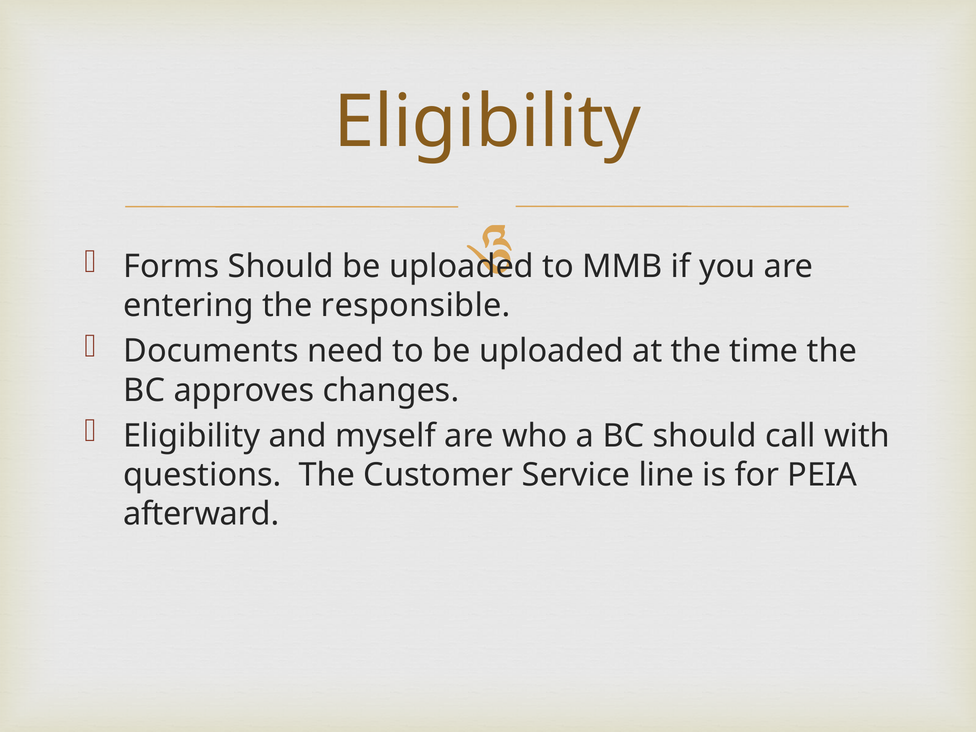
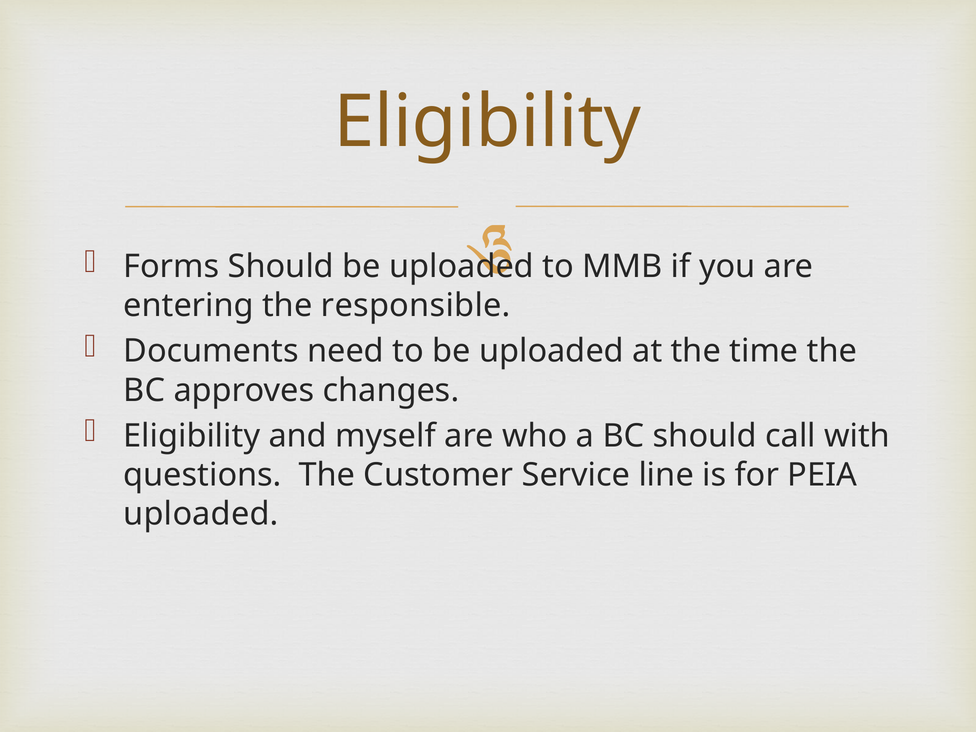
afterward at (201, 514): afterward -> uploaded
